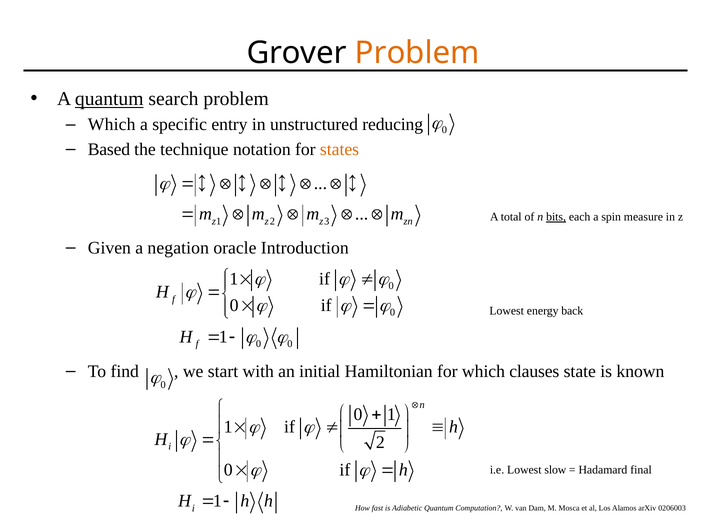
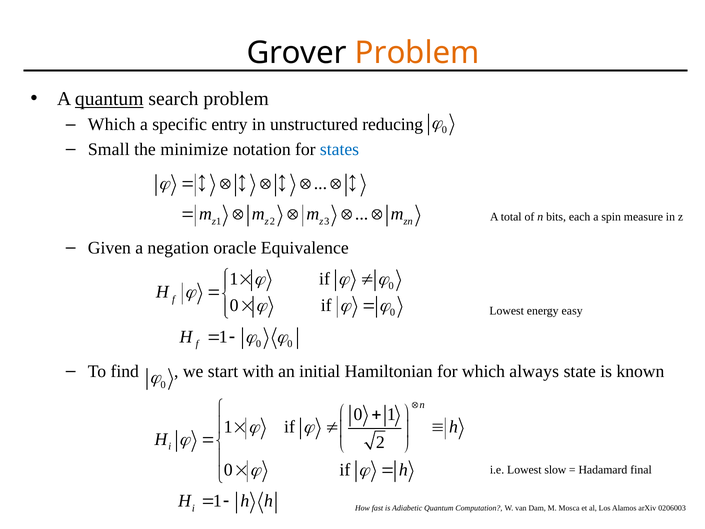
Based: Based -> Small
technique: technique -> minimize
states colour: orange -> blue
bits underline: present -> none
Introduction: Introduction -> Equivalence
back: back -> easy
clauses: clauses -> always
